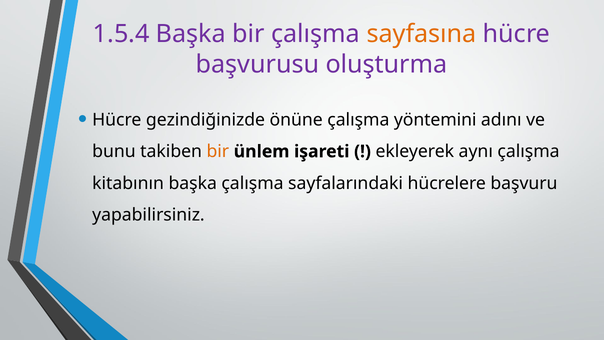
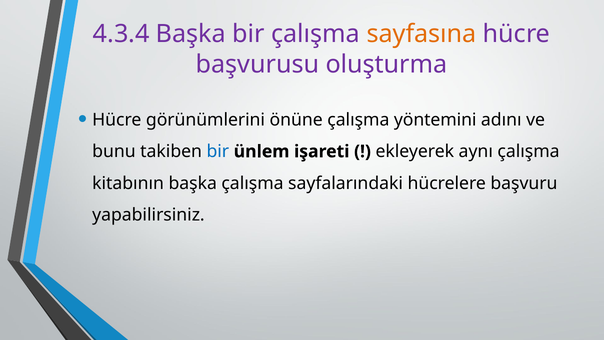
1.5.4: 1.5.4 -> 4.3.4
gezindiğinizde: gezindiğinizde -> görünümlerini
bir at (218, 151) colour: orange -> blue
